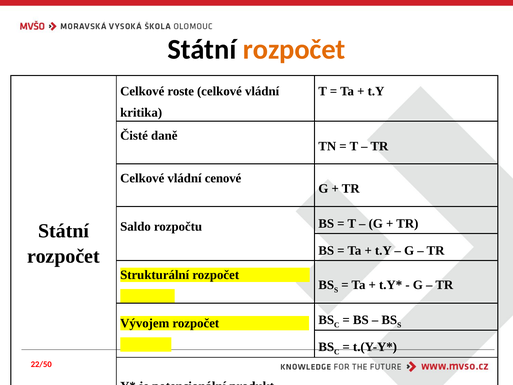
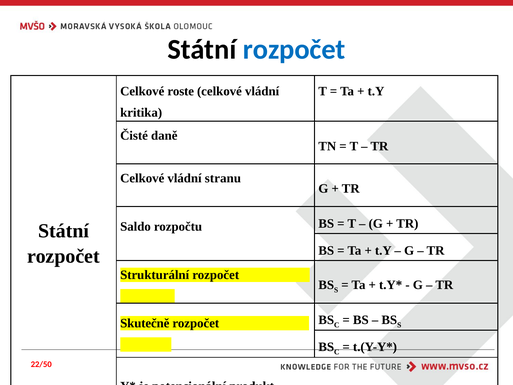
rozpočet at (294, 49) colour: orange -> blue
cenové: cenové -> stranu
Vývojem: Vývojem -> Skutečně
